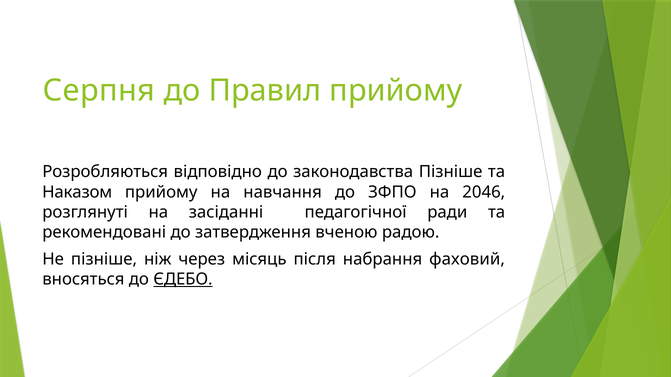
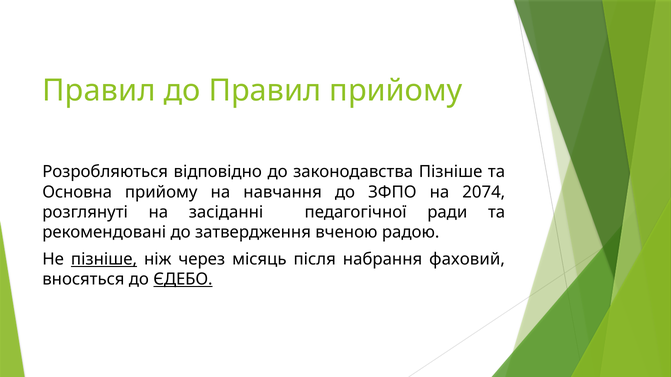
Серпня at (99, 91): Серпня -> Правил
Наказом: Наказом -> Основна
2046: 2046 -> 2074
пізніше at (104, 260) underline: none -> present
